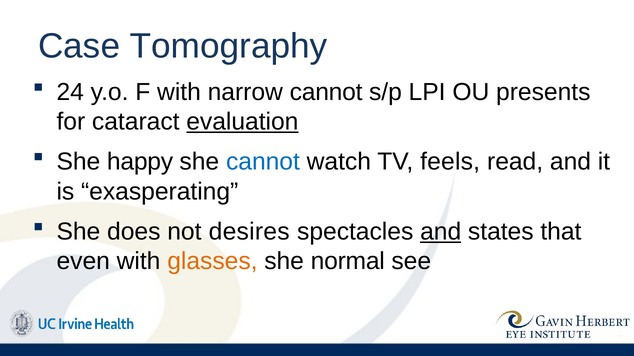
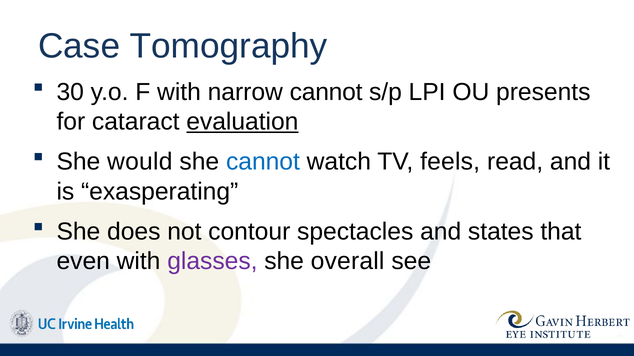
24: 24 -> 30
happy: happy -> would
desires: desires -> contour
and at (441, 232) underline: present -> none
glasses colour: orange -> purple
normal: normal -> overall
